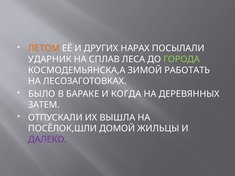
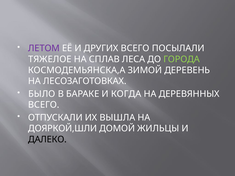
ЛЕТОМ colour: orange -> purple
ДРУГИХ НАРАХ: НАРАХ -> ВСЕГО
УДАРНИК: УДАРНИК -> ТЯЖЕЛОЕ
РАБОТАТЬ: РАБОТАТЬ -> ДЕРЕВЕНЬ
ЗАТЕМ at (44, 105): ЗАТЕМ -> ВСЕГО
ПОСЁЛОК,ШЛИ: ПОСЁЛОК,ШЛИ -> ДОЯРКОЙ,ШЛИ
ДАЛЕКО colour: purple -> black
